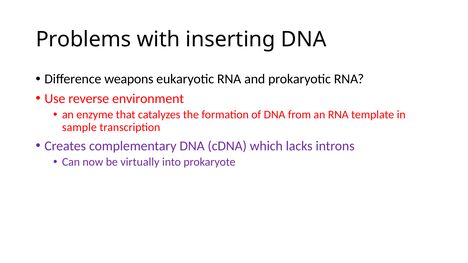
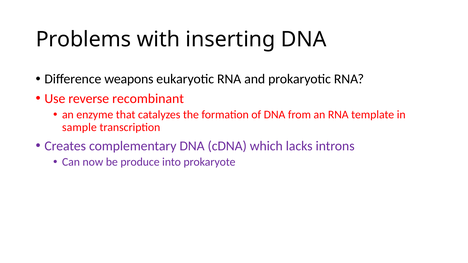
environment: environment -> recombinant
virtually: virtually -> produce
